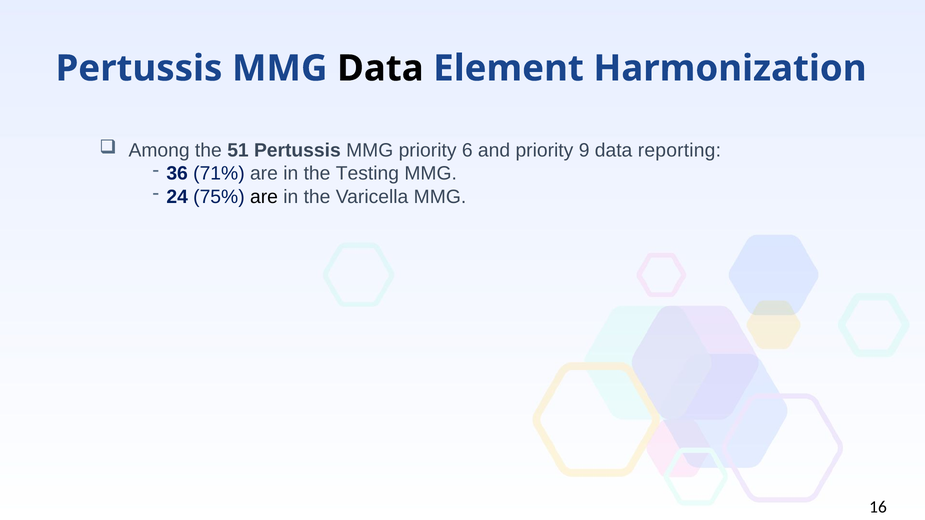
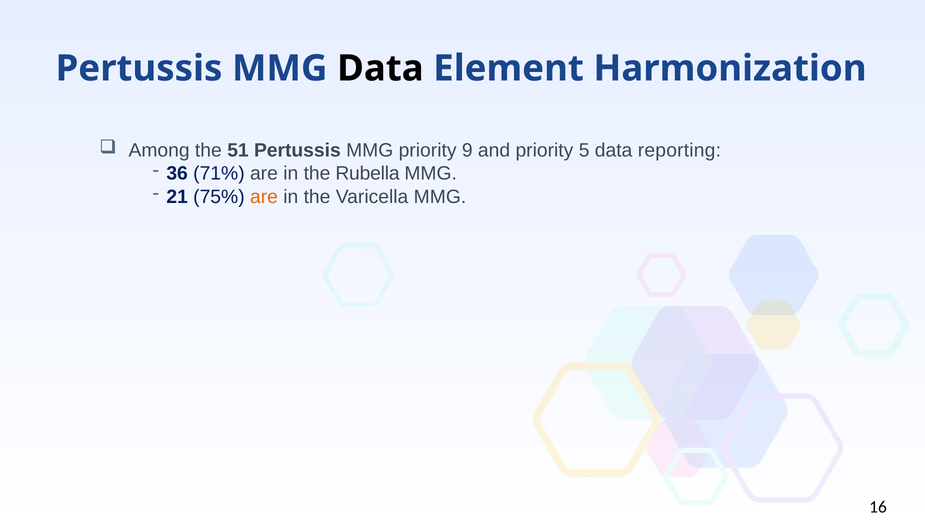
6: 6 -> 9
9: 9 -> 5
Testing: Testing -> Rubella
24: 24 -> 21
are at (264, 197) colour: black -> orange
